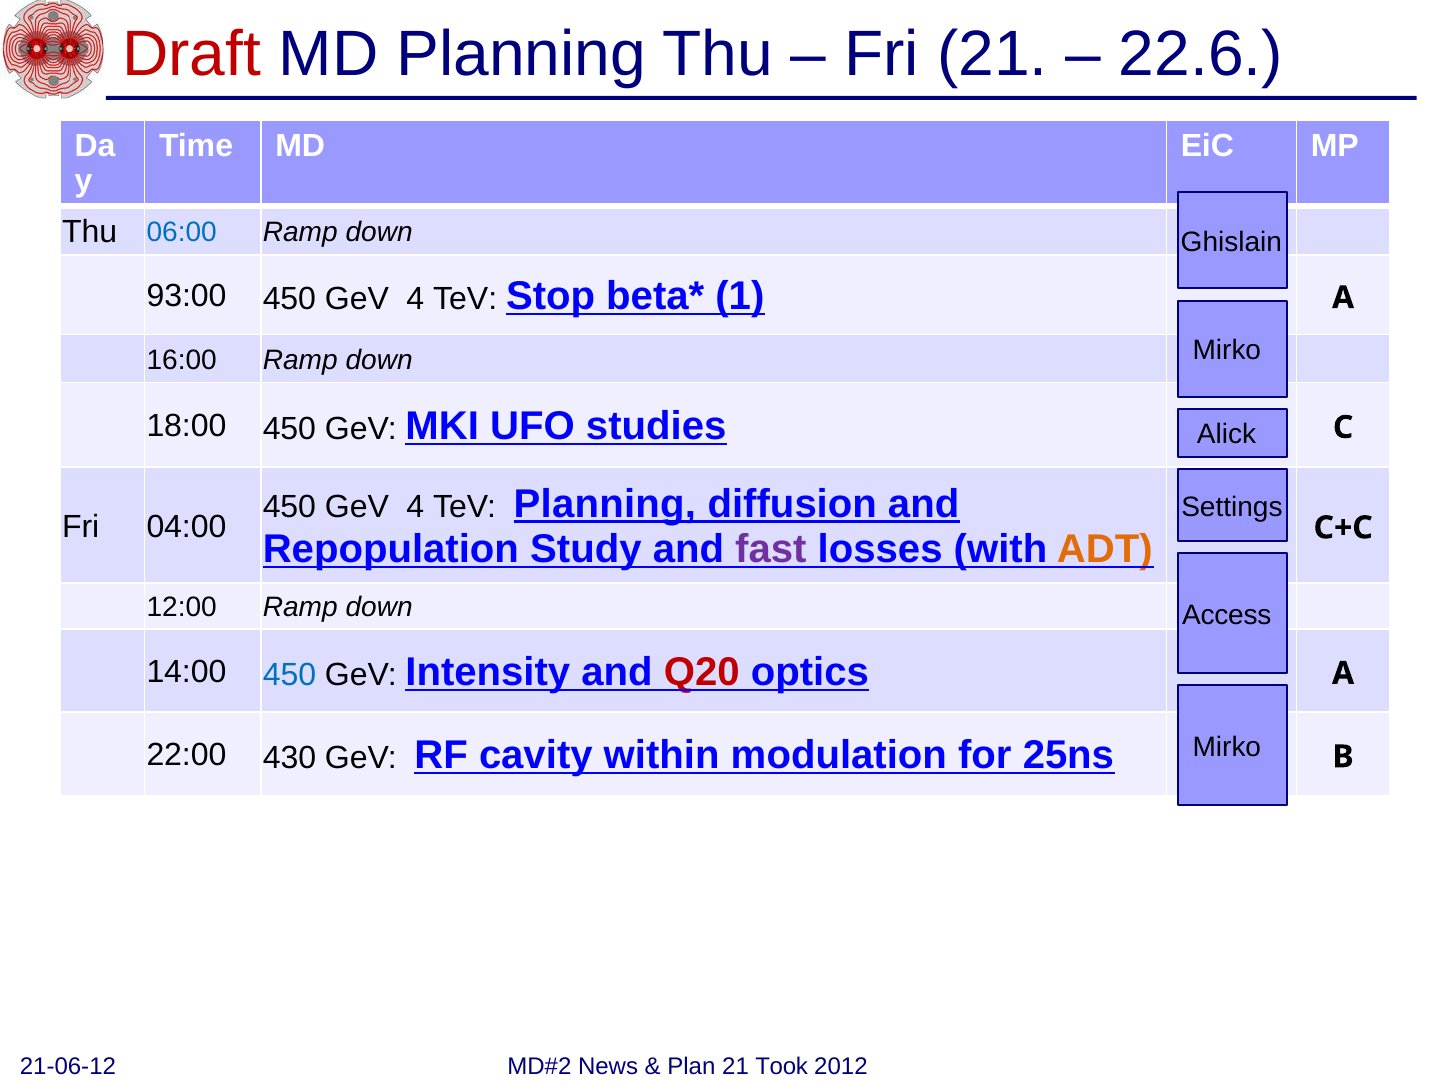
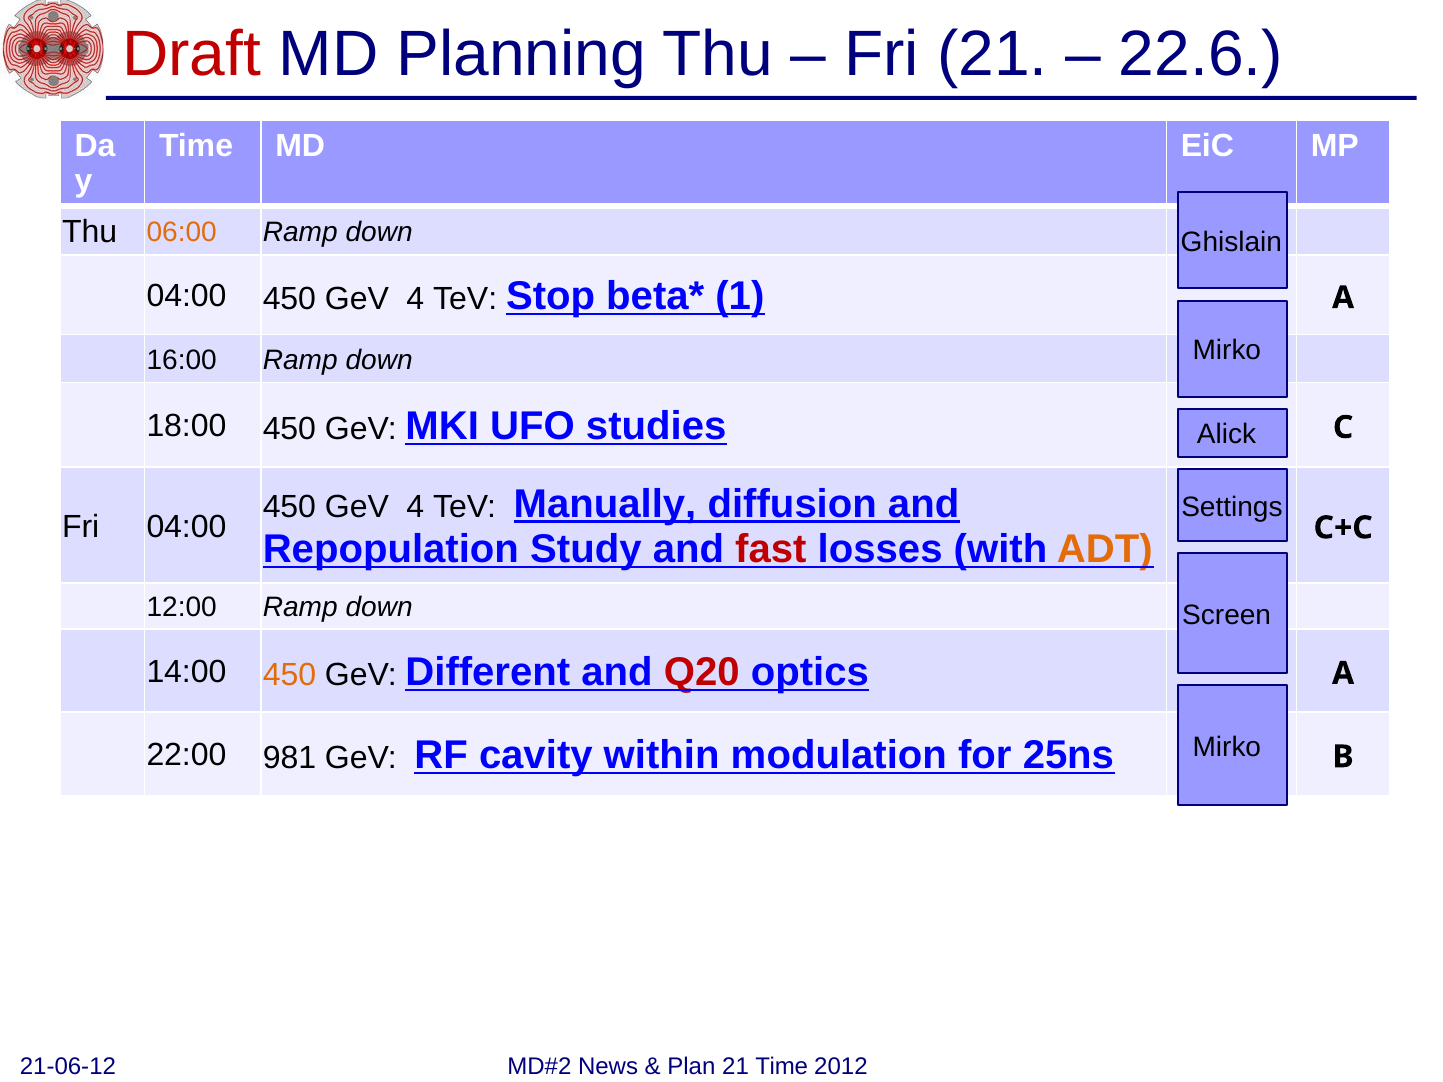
06:00 colour: blue -> orange
93:00 at (187, 296): 93:00 -> 04:00
TeV Planning: Planning -> Manually
fast colour: purple -> red
Access: Access -> Screen
450 at (289, 675) colour: blue -> orange
Intensity: Intensity -> Different
430: 430 -> 981
21 Took: Took -> Time
